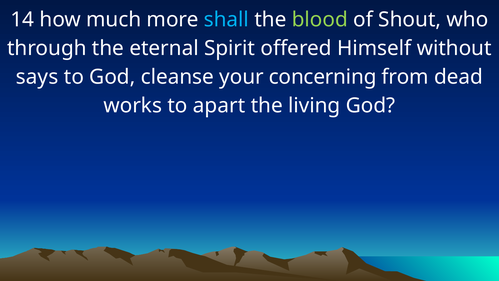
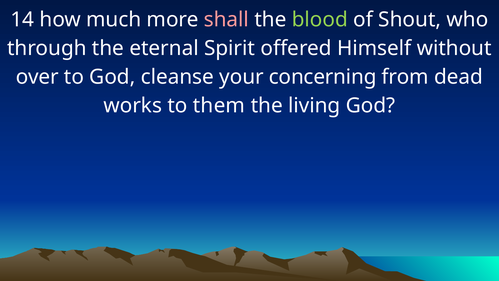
shall colour: light blue -> pink
says: says -> over
apart: apart -> them
